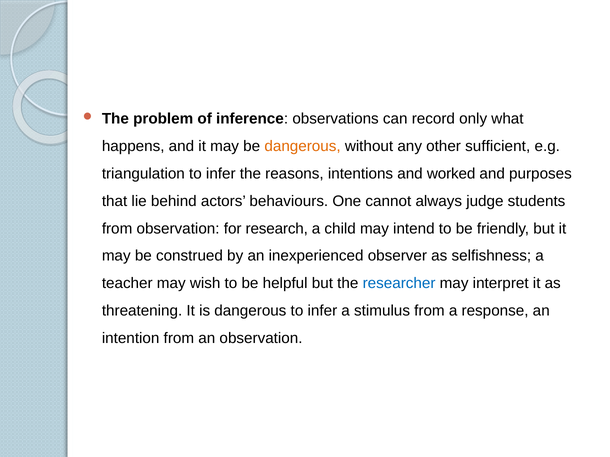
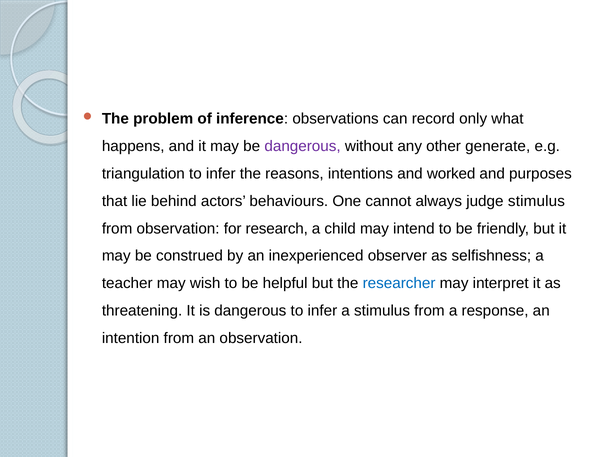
dangerous at (303, 146) colour: orange -> purple
sufﬁcient: sufﬁcient -> generate
judge students: students -> stimulus
